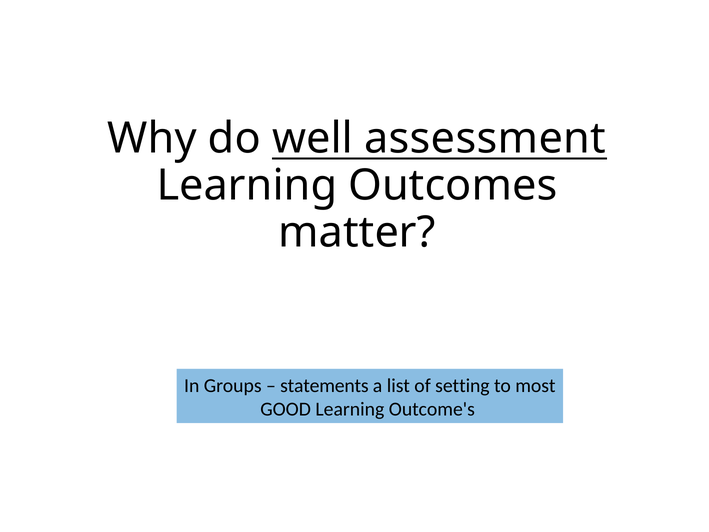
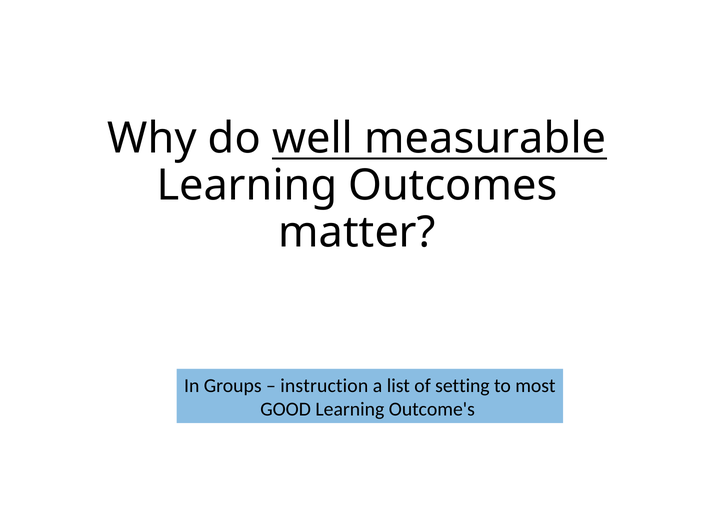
assessment: assessment -> measurable
statements: statements -> instruction
